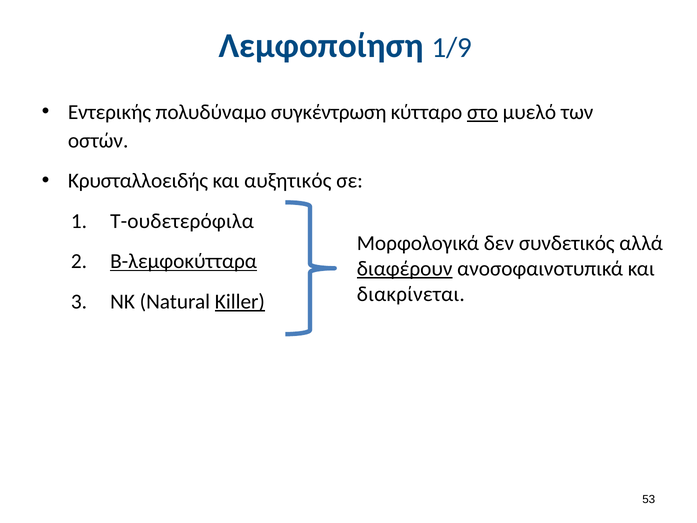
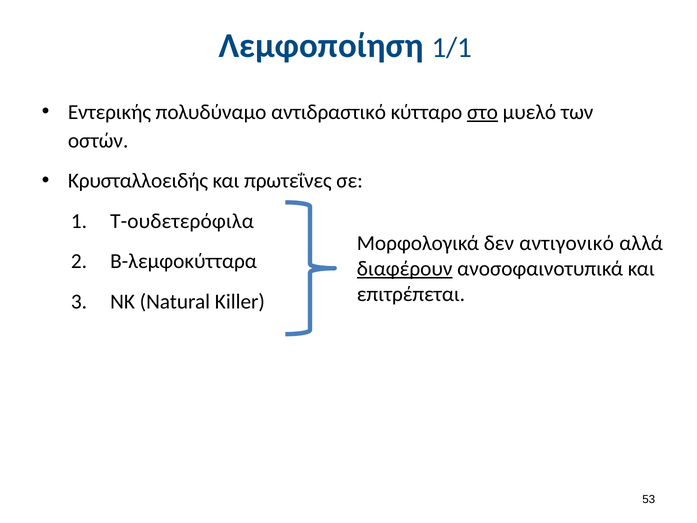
1/9: 1/9 -> 1/1
συγκέντρωση: συγκέντρωση -> αντιδραστικό
αυξητικός: αυξητικός -> πρωτεΐνες
συνδετικός: συνδετικός -> αντιγονικό
Β-λεμφοκύτταρα underline: present -> none
διακρίνεται: διακρίνεται -> επιτρέπεται
Killer underline: present -> none
